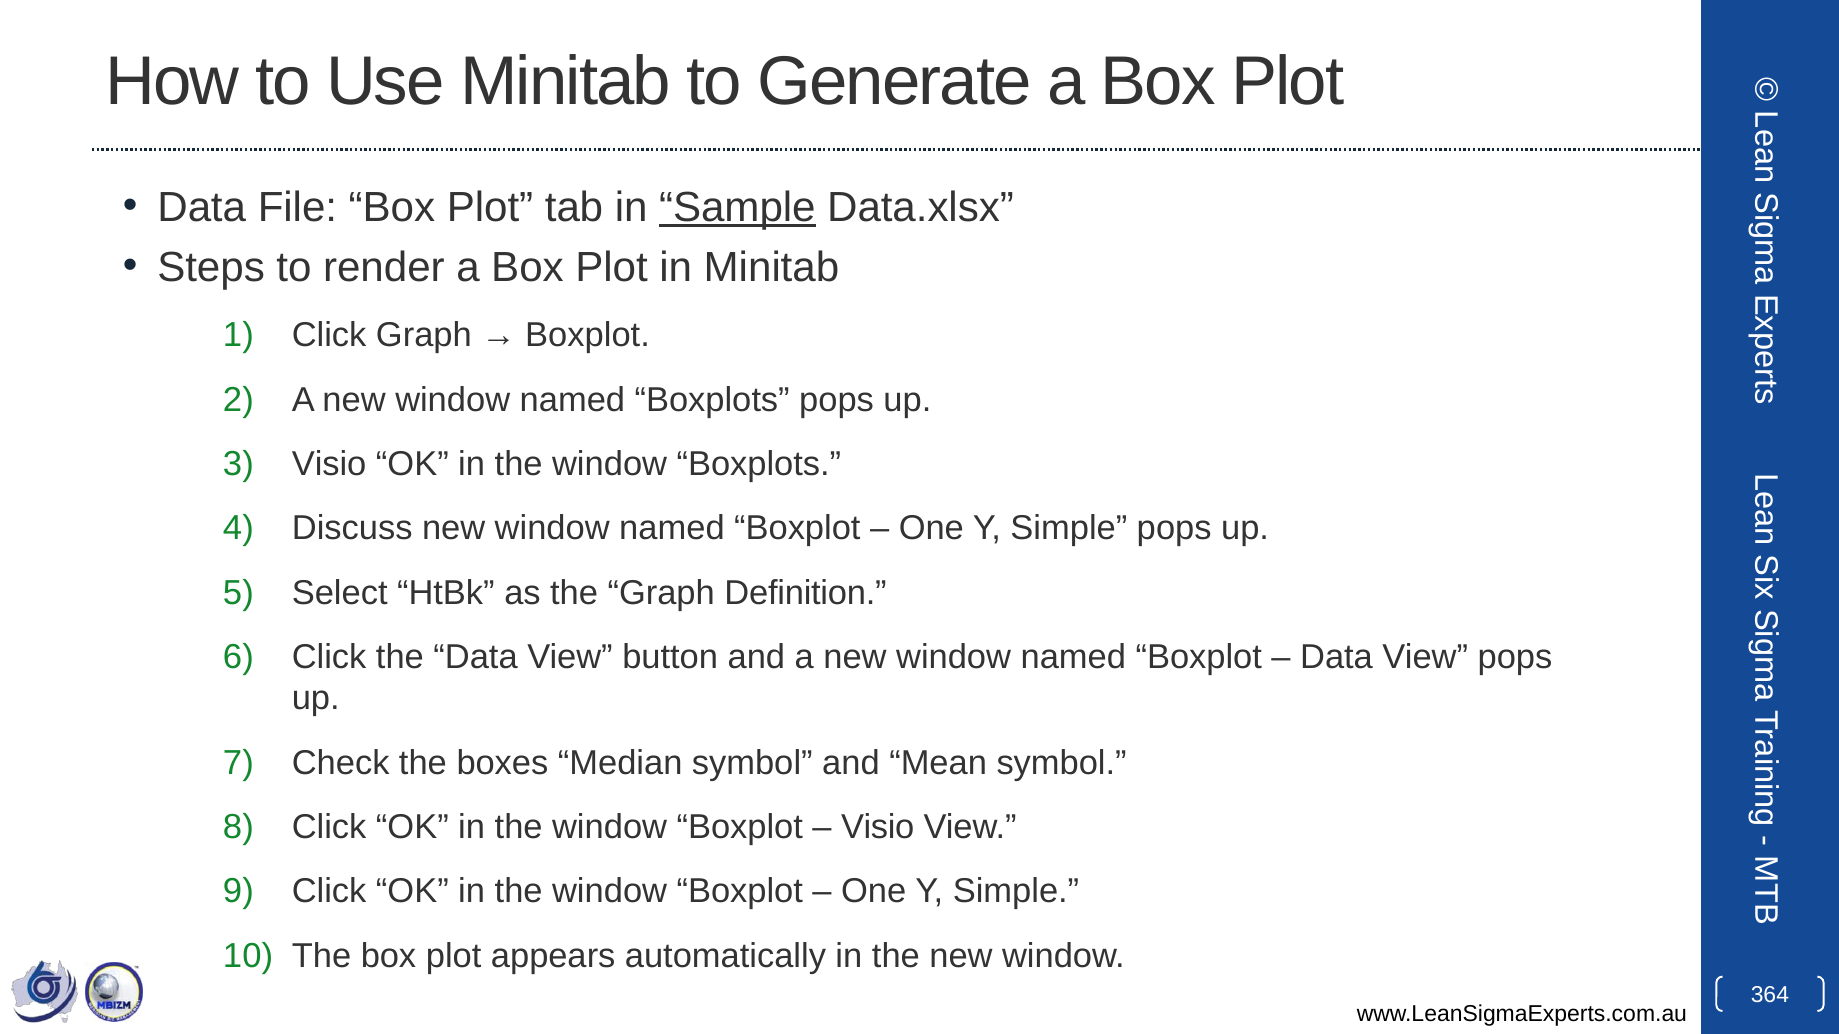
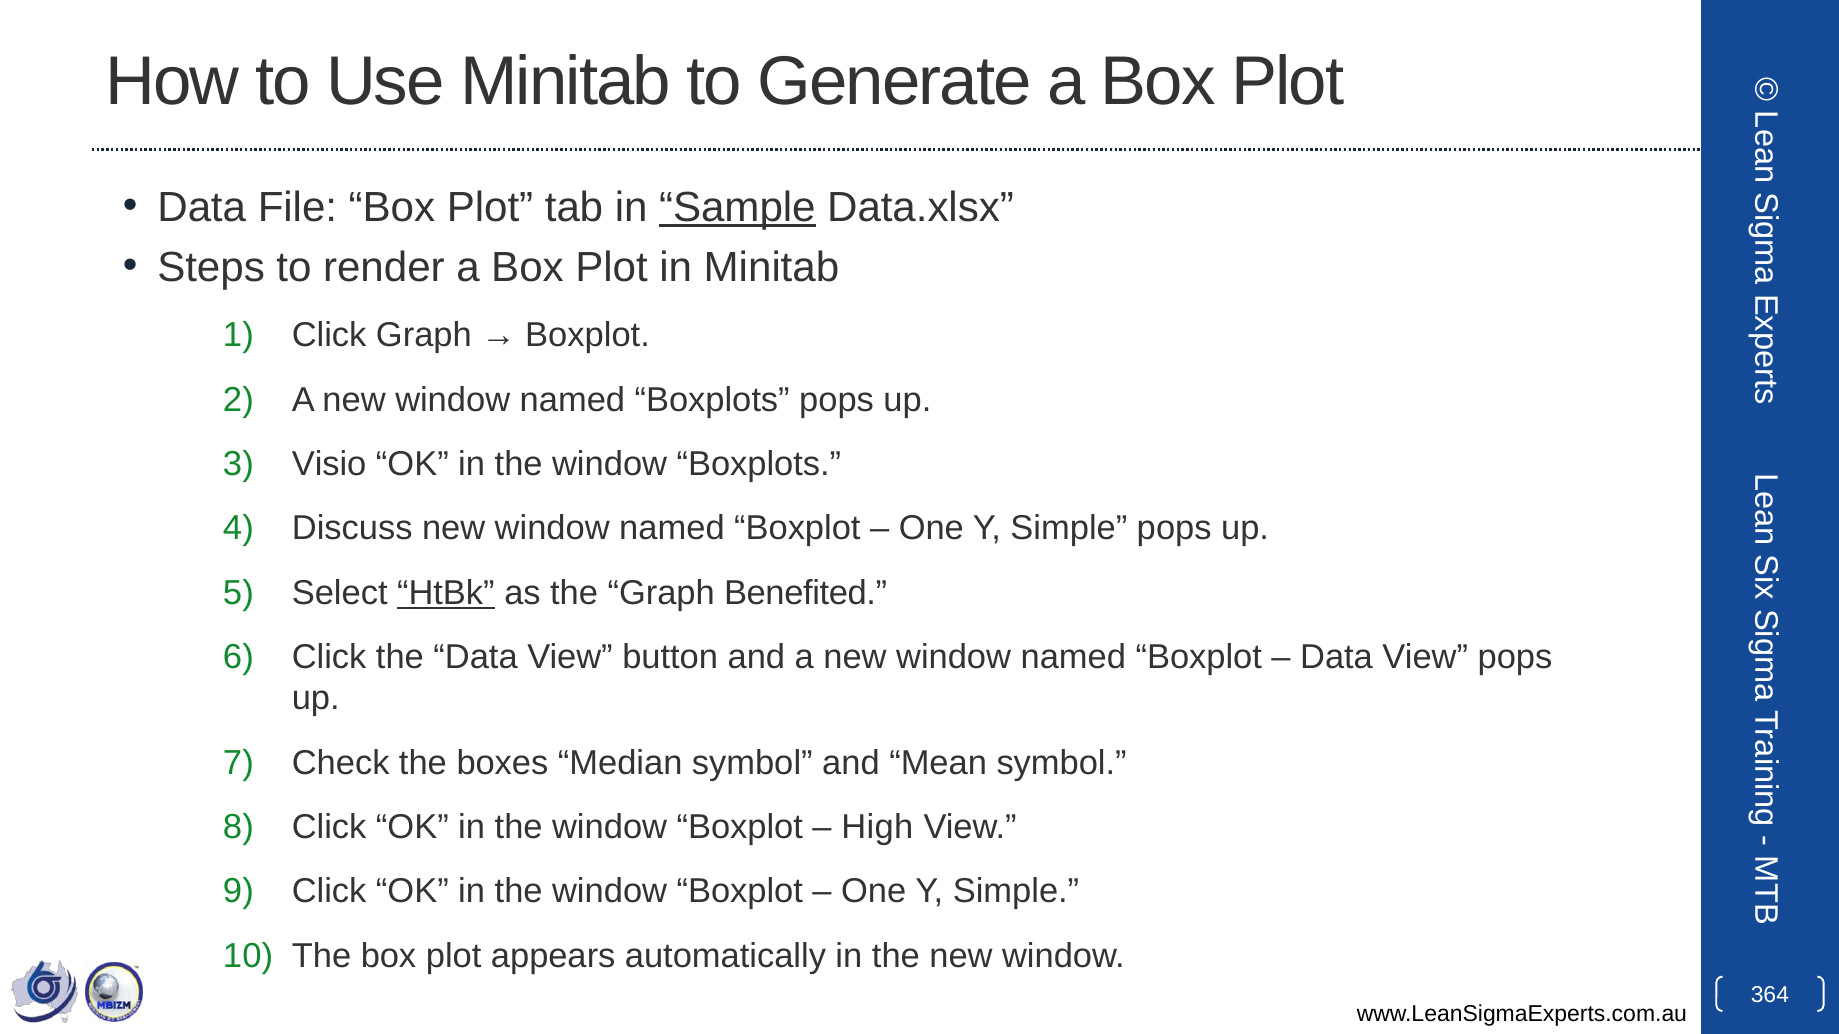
HtBk underline: none -> present
Definition: Definition -> Benefited
Visio at (878, 827): Visio -> High
